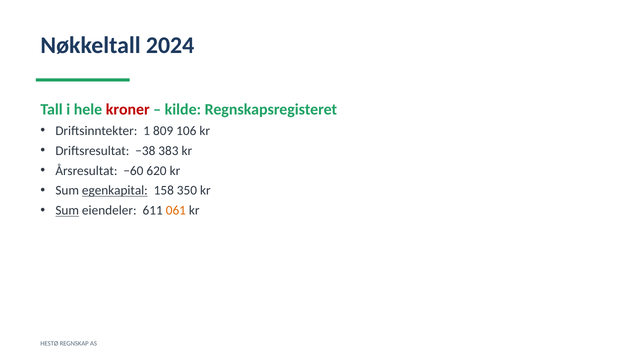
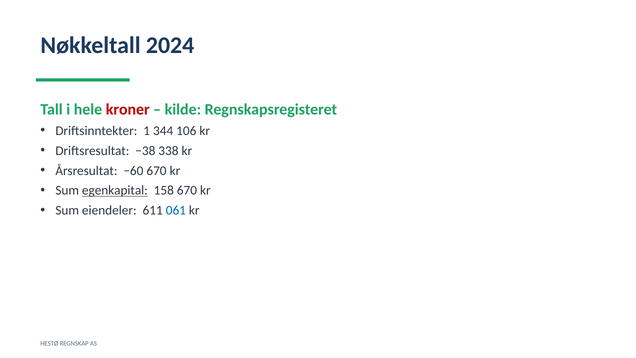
809: 809 -> 344
383: 383 -> 338
−60 620: 620 -> 670
158 350: 350 -> 670
Sum at (67, 210) underline: present -> none
061 colour: orange -> blue
